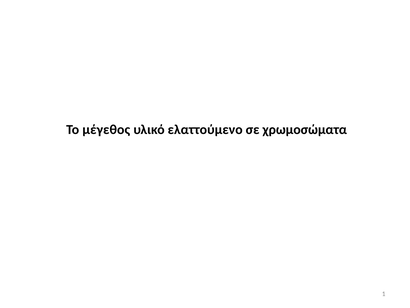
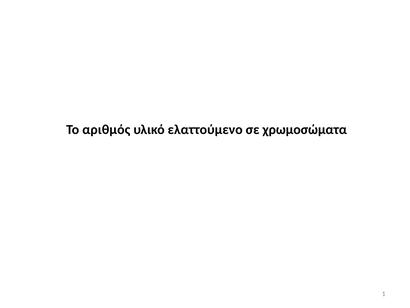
μέγεθος: μέγεθος -> αριθμός
